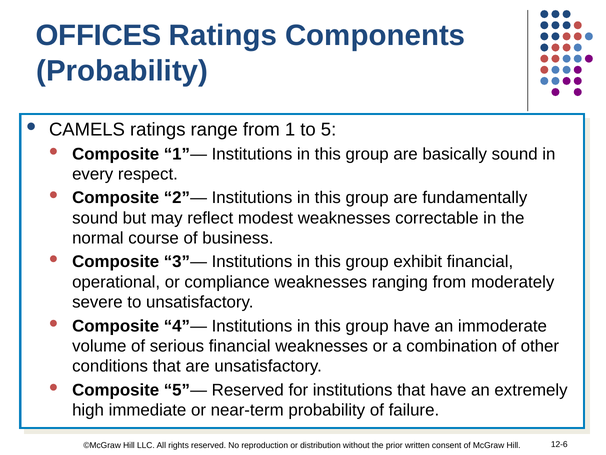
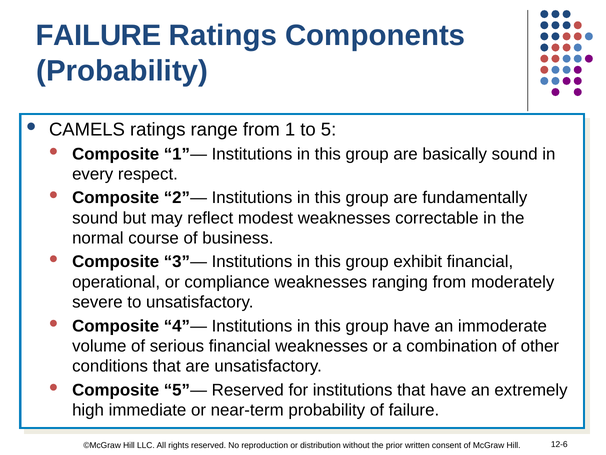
OFFICES at (99, 35): OFFICES -> FAILURE
